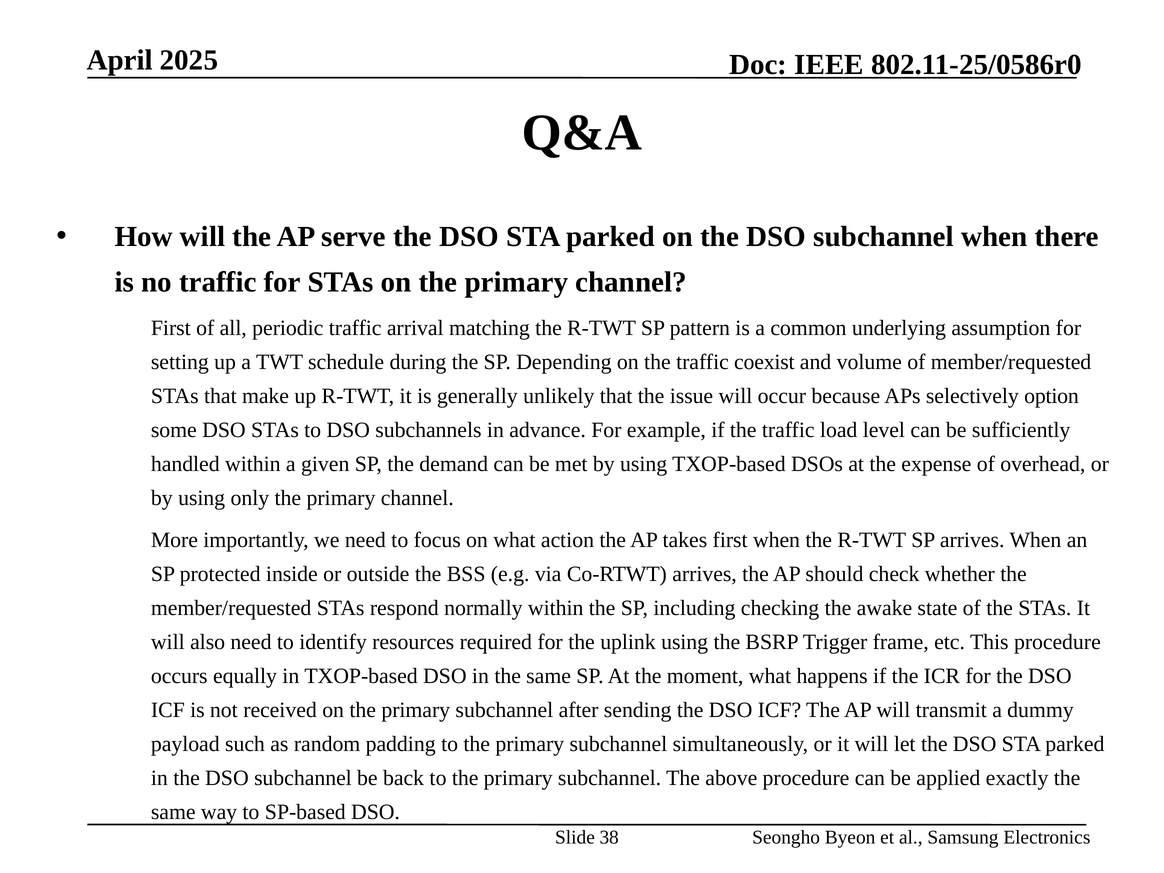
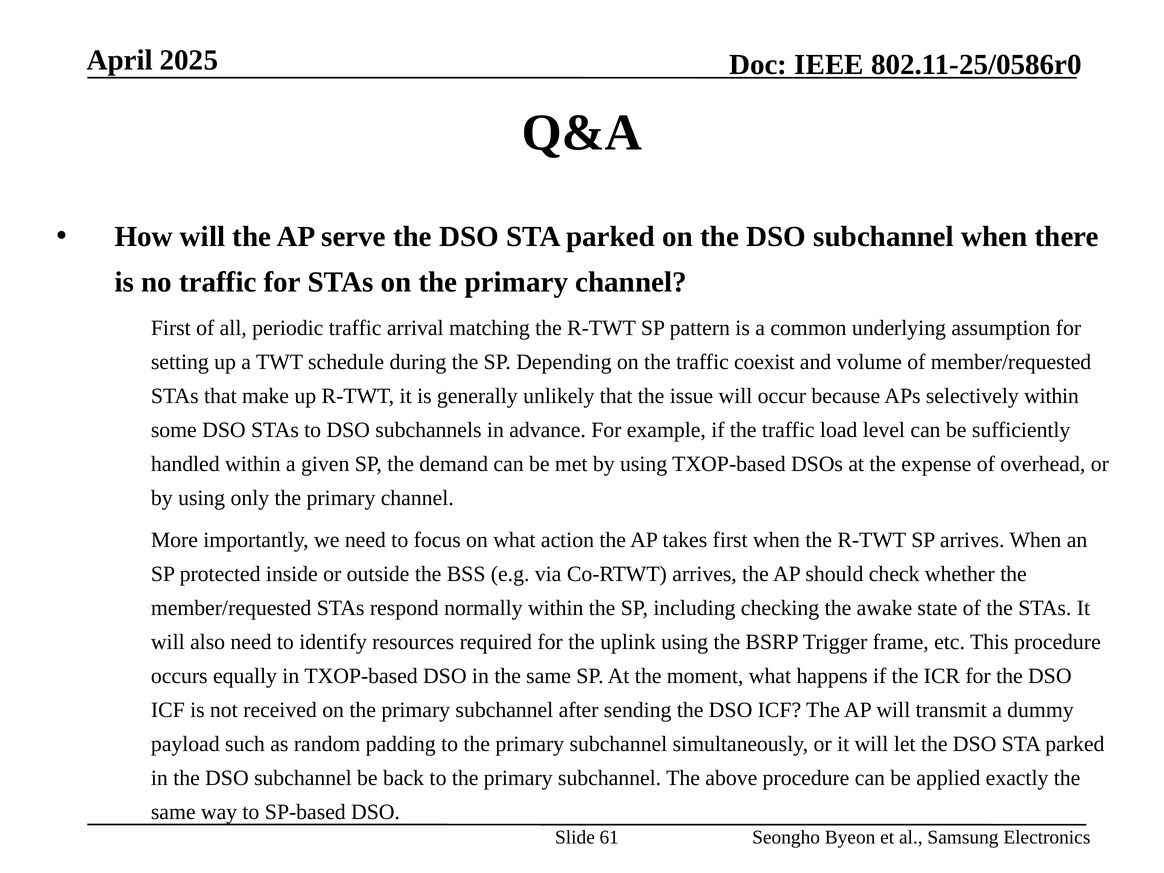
selectively option: option -> within
38: 38 -> 61
